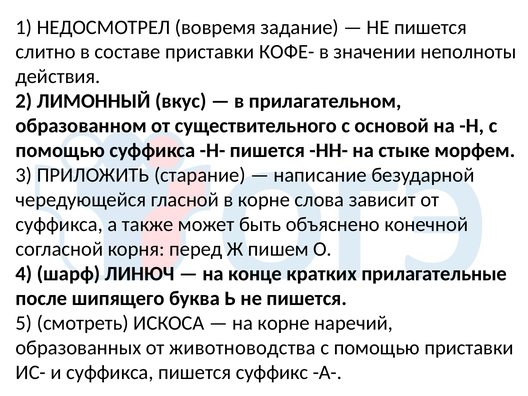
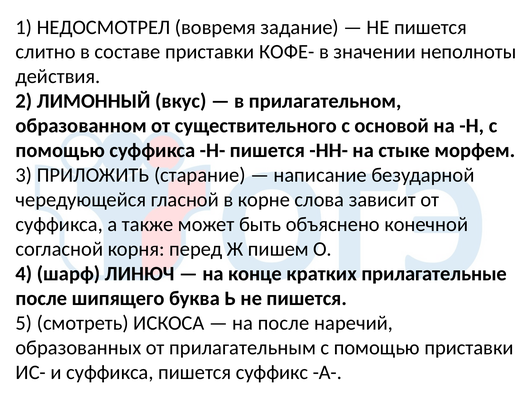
на корне: корне -> после
животноводства: животноводства -> прилагательным
